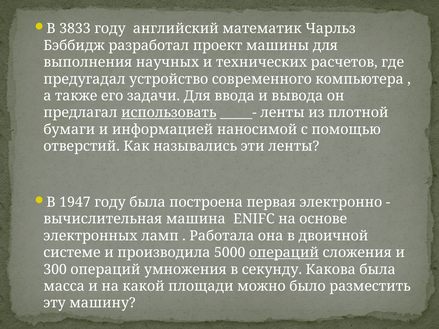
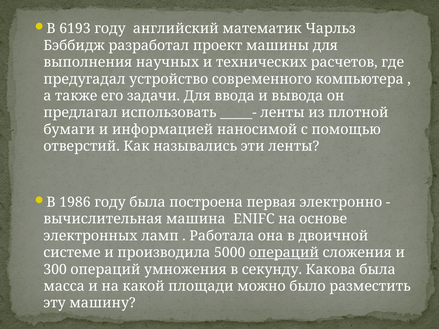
3833: 3833 -> 6193
использовать underline: present -> none
1947: 1947 -> 1986
